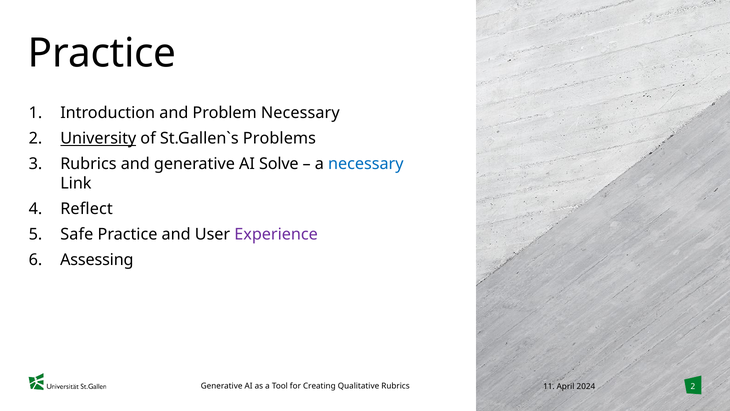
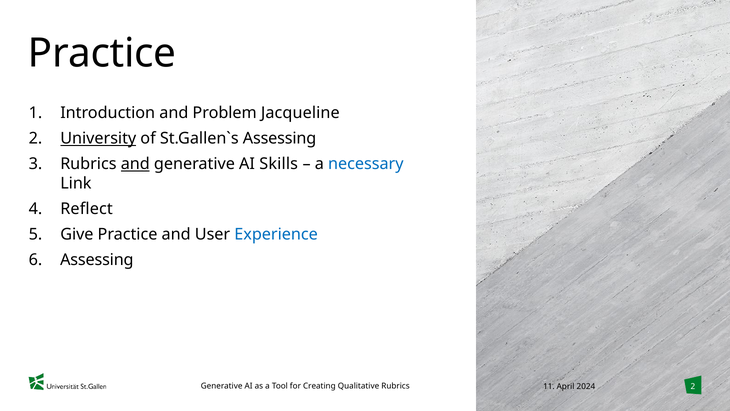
Problem Necessary: Necessary -> Jacqueline
Problems at (279, 138): Problems -> Assessing
and at (135, 164) underline: none -> present
Solve: Solve -> Skills
Safe: Safe -> Give
Experience colour: purple -> blue
